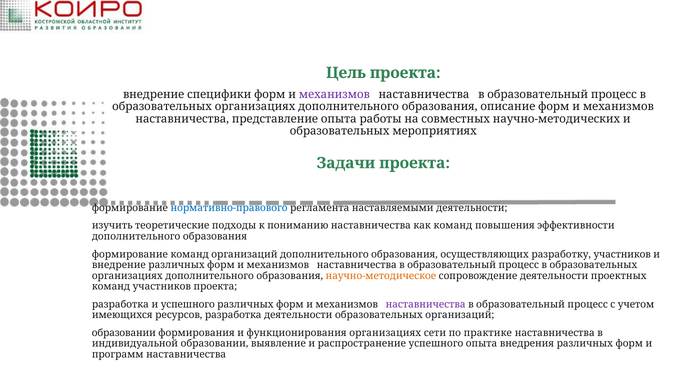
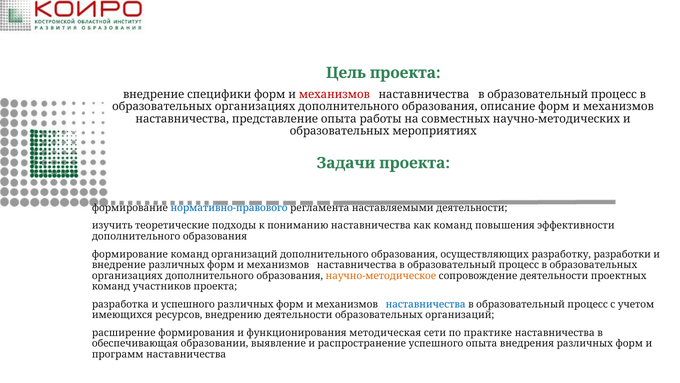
механизмов at (334, 94) colour: purple -> red
разработку участников: участников -> разработки
наставничества at (426, 304) colour: purple -> blue
ресурсов разработка: разработка -> внедрению
образовании at (124, 332): образовании -> расширение
функционирования организациях: организациях -> методическая
индивидуальной: индивидуальной -> обеспечивающая
